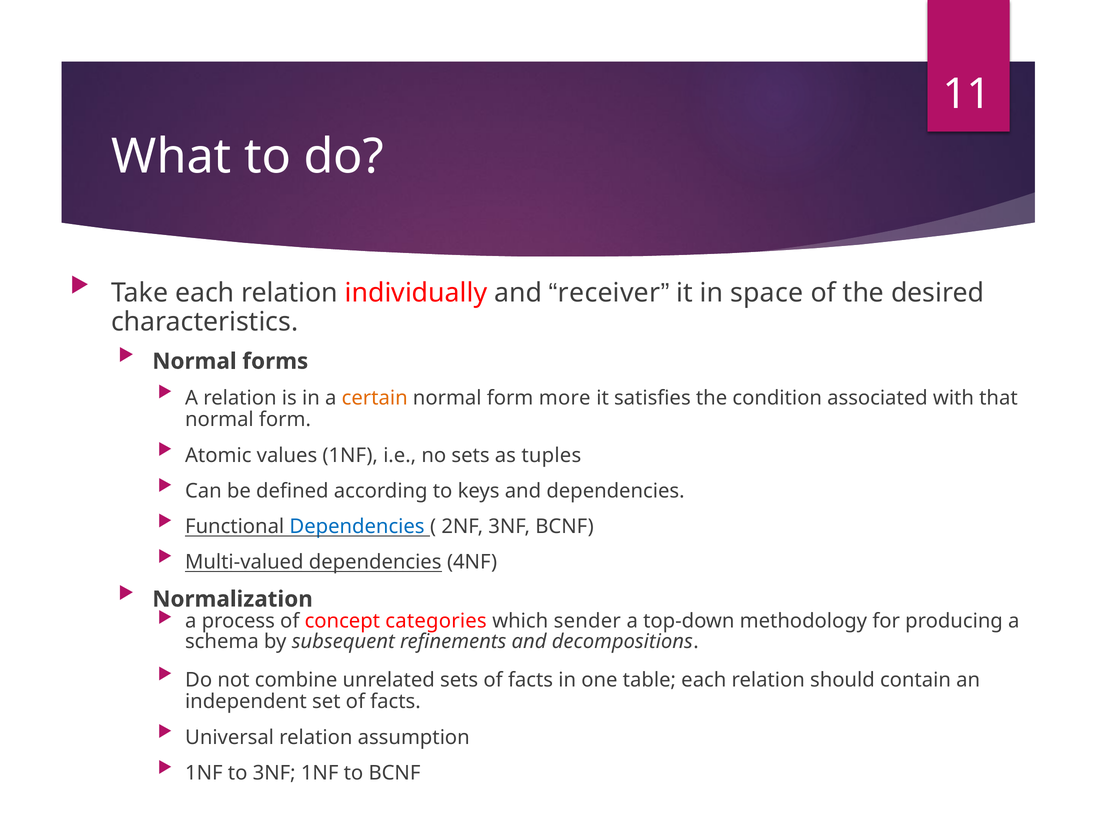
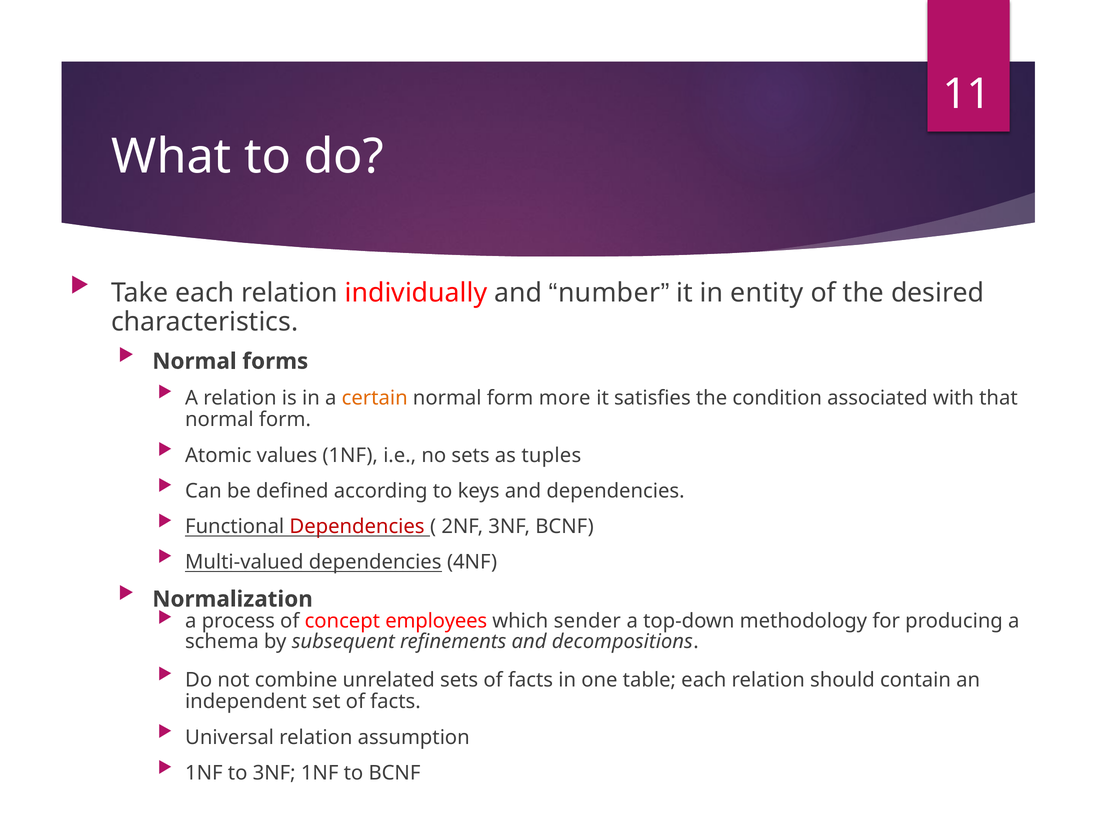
receiver: receiver -> number
space: space -> entity
Dependencies at (357, 527) colour: blue -> red
categories: categories -> employees
